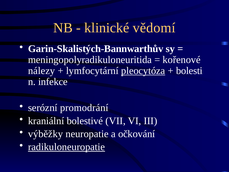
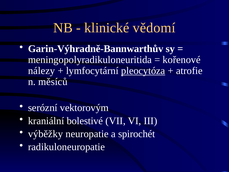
Garin-Skalistých-Bannwarthův: Garin-Skalistých-Bannwarthův -> Garin-Výhradně-Bannwarthův
bolesti: bolesti -> atrofie
infekce: infekce -> měsíců
promodrání: promodrání -> vektorovým
očkování: očkování -> spirochét
radikuloneuropatie underline: present -> none
